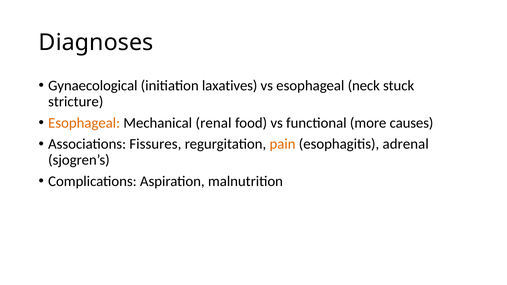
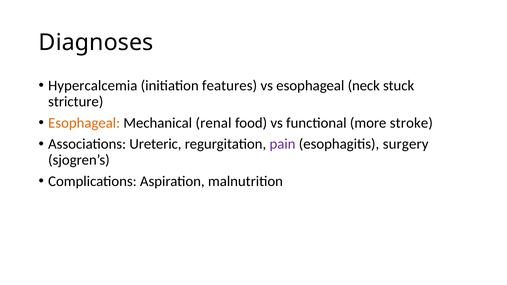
Gynaecological: Gynaecological -> Hypercalcemia
laxatives: laxatives -> features
causes: causes -> stroke
Fissures: Fissures -> Ureteric
pain colour: orange -> purple
adrenal: adrenal -> surgery
